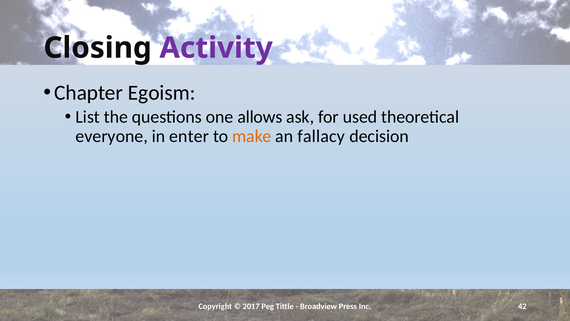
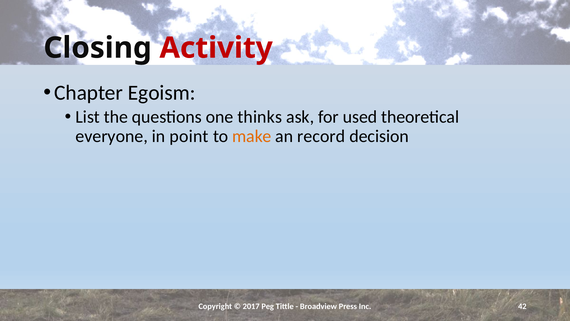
Activity colour: purple -> red
allows: allows -> thinks
enter: enter -> point
fallacy: fallacy -> record
